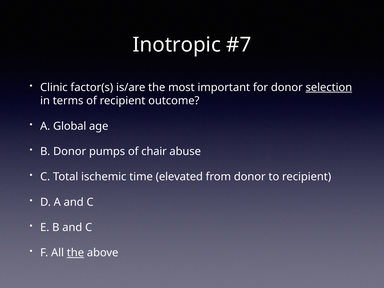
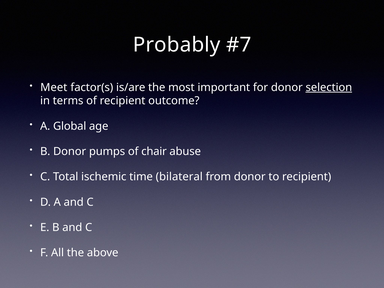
Inotropic: Inotropic -> Probably
Clinic: Clinic -> Meet
elevated: elevated -> bilateral
the at (75, 253) underline: present -> none
